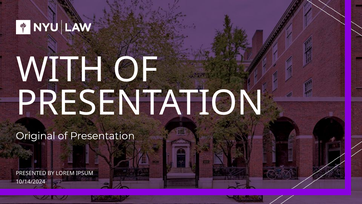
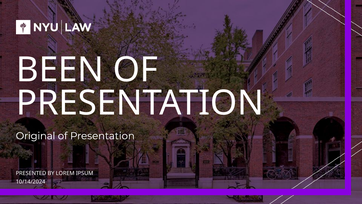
WITH: WITH -> BEEN
